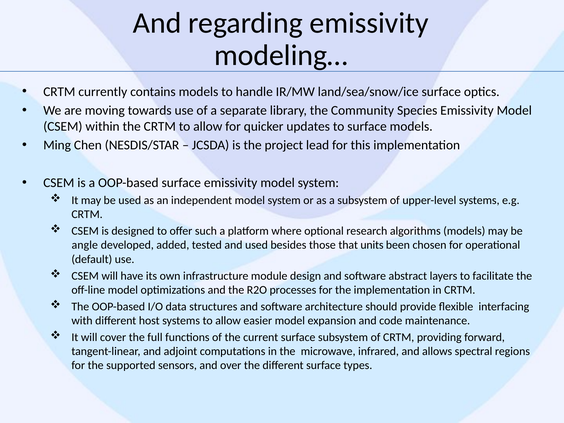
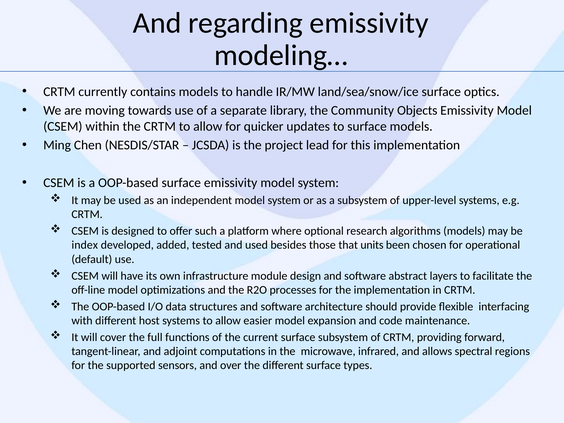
Species: Species -> Objects
angle: angle -> index
